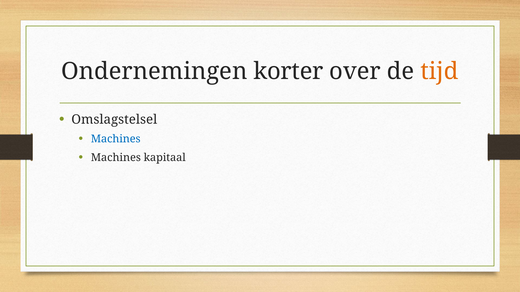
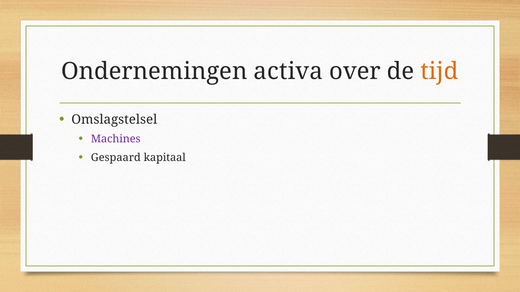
korter: korter -> activa
Machines at (116, 139) colour: blue -> purple
Machines at (116, 158): Machines -> Gespaard
